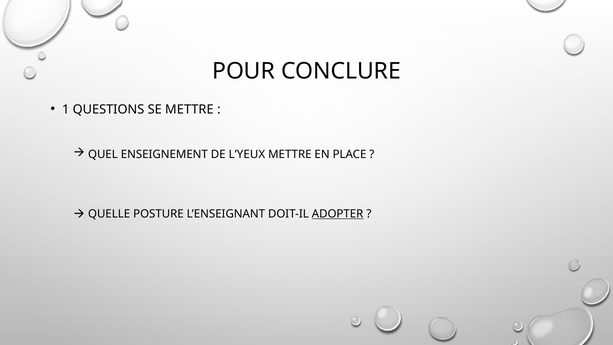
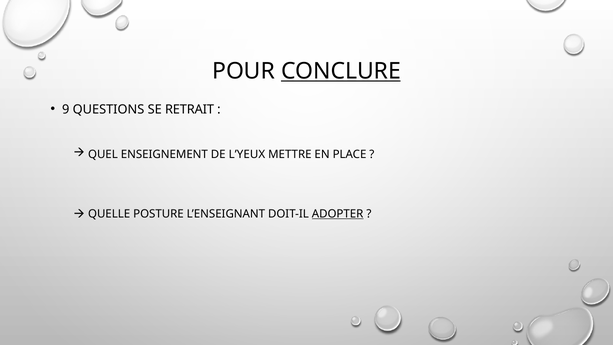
CONCLURE underline: none -> present
1: 1 -> 9
SE METTRE: METTRE -> RETRAIT
